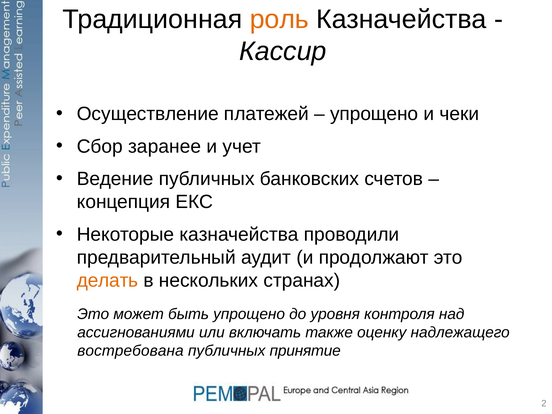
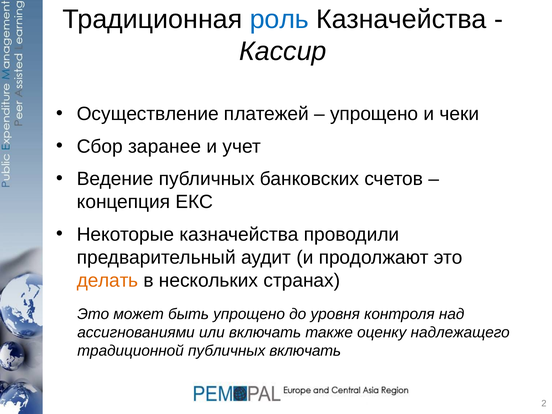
роль colour: orange -> blue
востребована: востребована -> традиционной
публичных принятие: принятие -> включать
